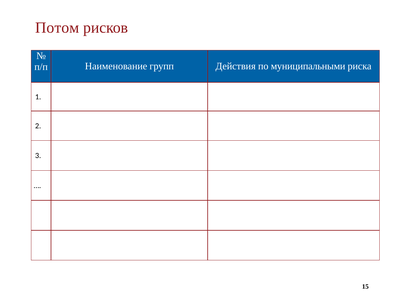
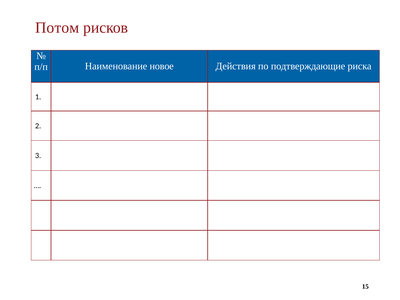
групп: групп -> новое
муниципальными: муниципальными -> подтверждающие
